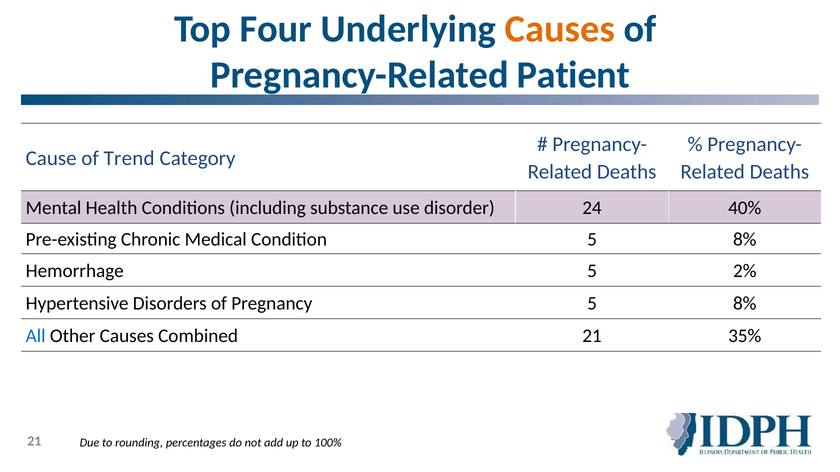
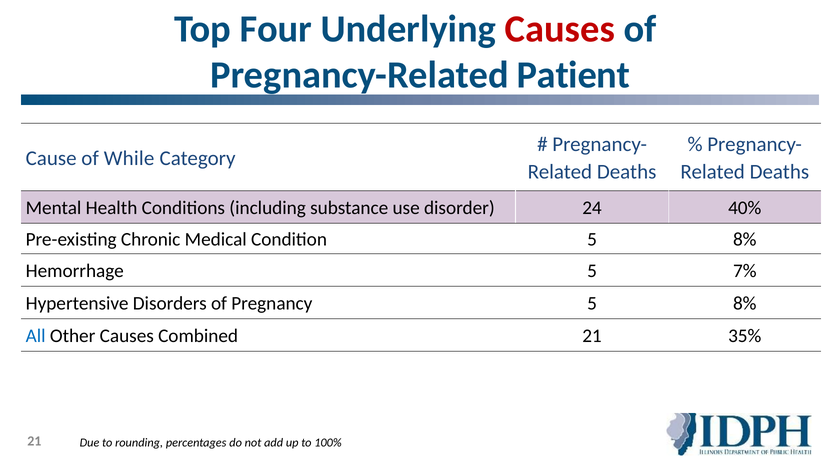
Causes at (560, 29) colour: orange -> red
Trend: Trend -> While
2%: 2% -> 7%
